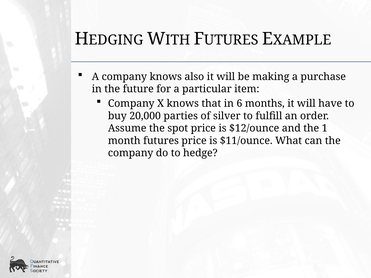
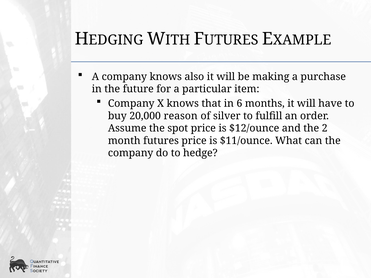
parties: parties -> reason
1: 1 -> 2
